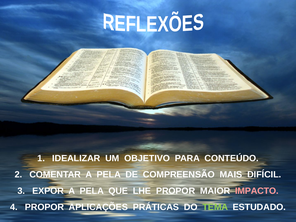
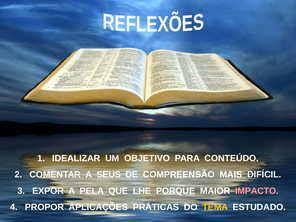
COMENTAR A PELA: PELA -> SEUS
LHE PROPOR: PROPOR -> PORQUE
TEMA colour: light green -> yellow
